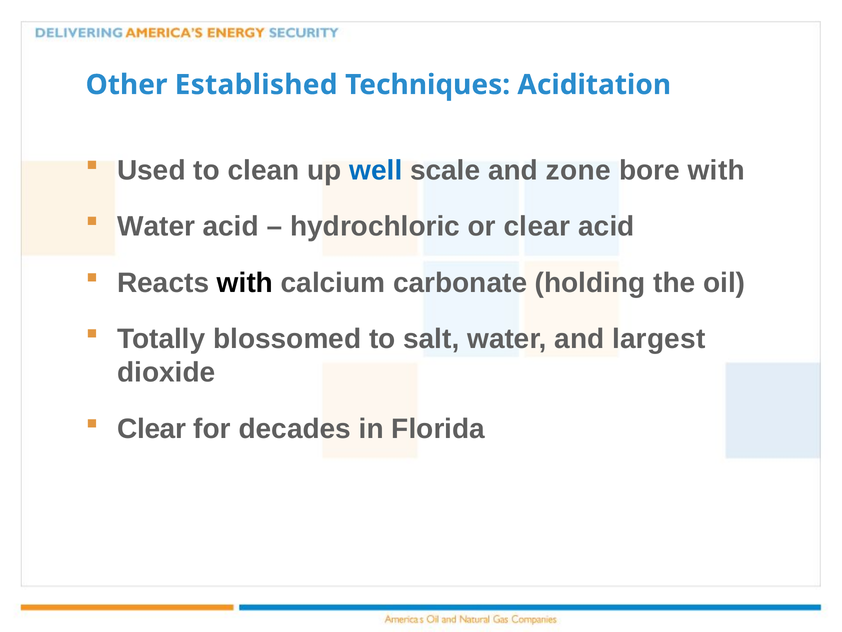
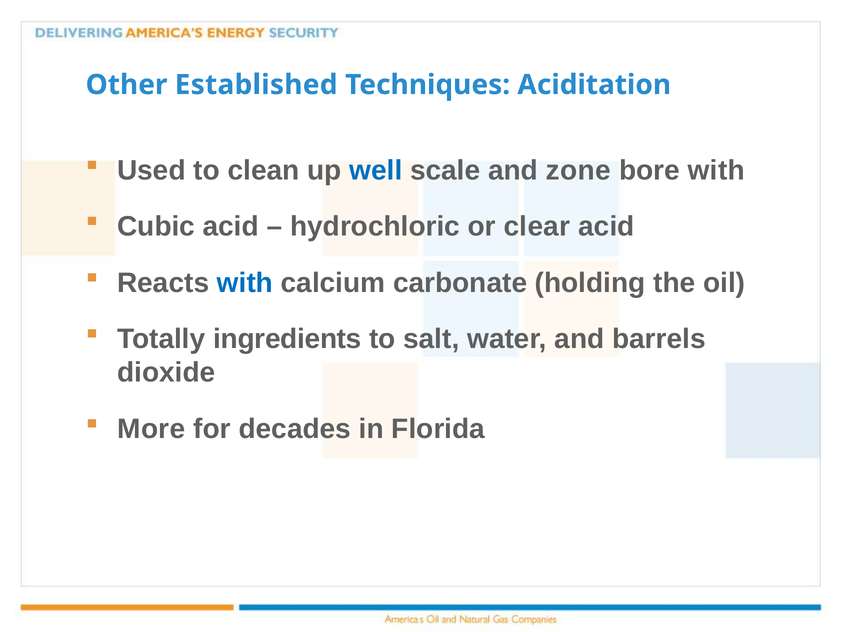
Water at (156, 226): Water -> Cubic
with at (245, 283) colour: black -> blue
blossomed: blossomed -> ingredients
largest: largest -> barrels
Clear at (152, 429): Clear -> More
